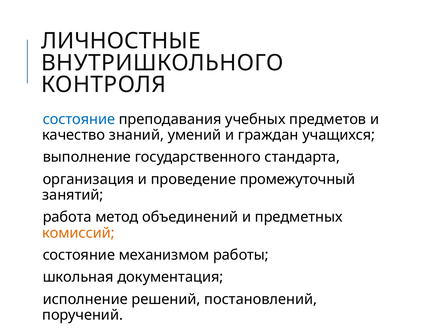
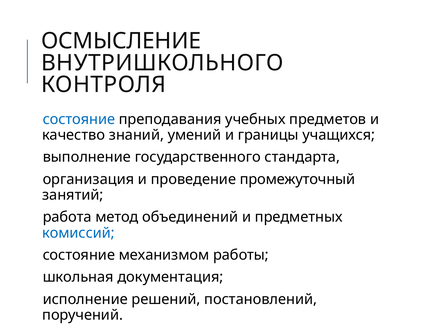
ЛИЧНОСТНЫЕ: ЛИЧНОСТНЫЕ -> ОСМЫСЛЕНИЕ
граждан: граждан -> границы
комиссий colour: orange -> blue
